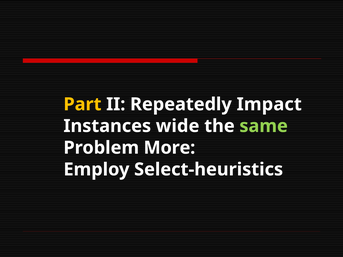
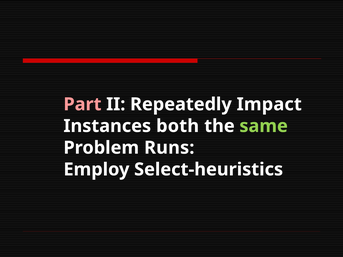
Part colour: yellow -> pink
wide: wide -> both
More: More -> Runs
